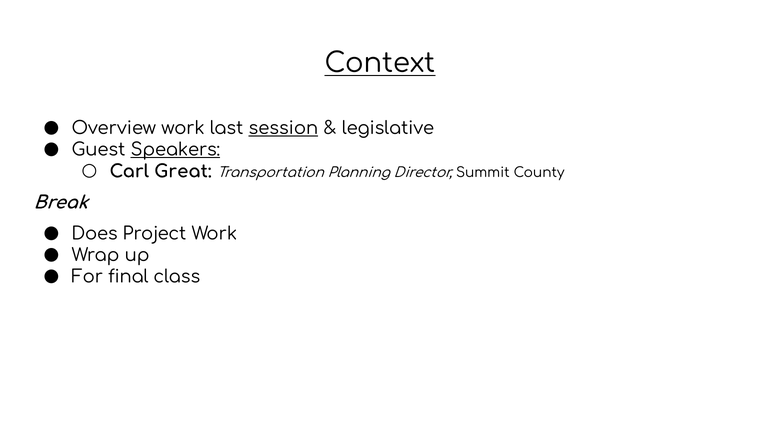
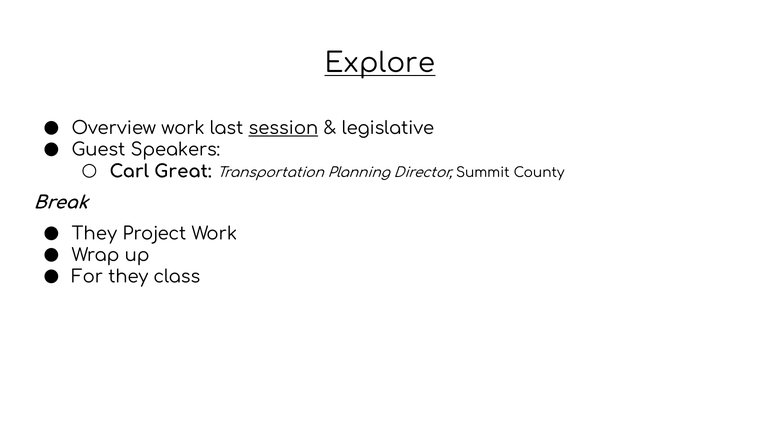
Context: Context -> Explore
Speakers underline: present -> none
Does at (95, 233): Does -> They
For final: final -> they
